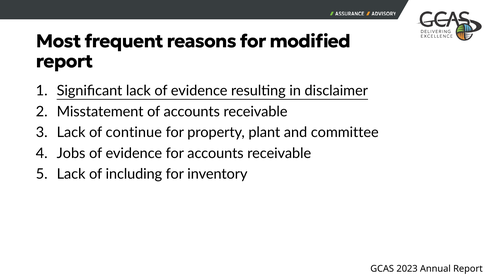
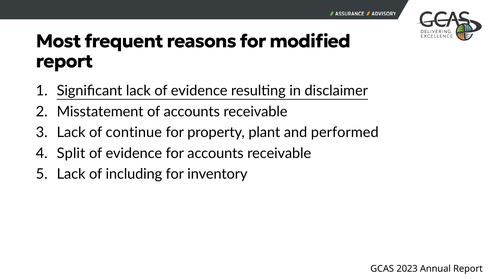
committee: committee -> performed
Jobs: Jobs -> Split
